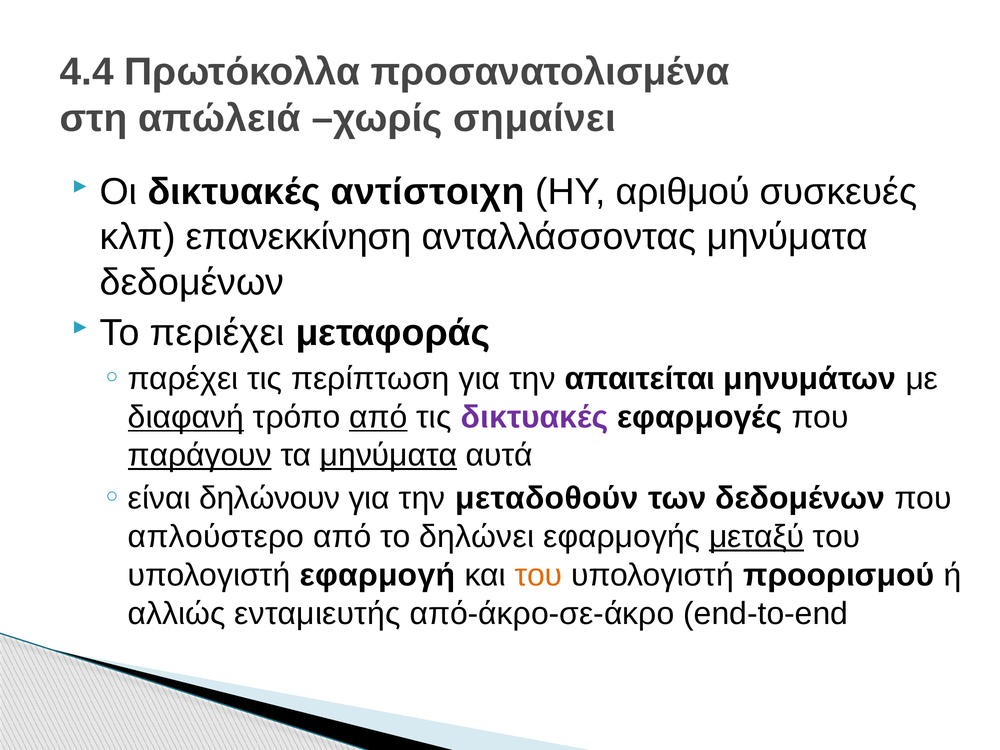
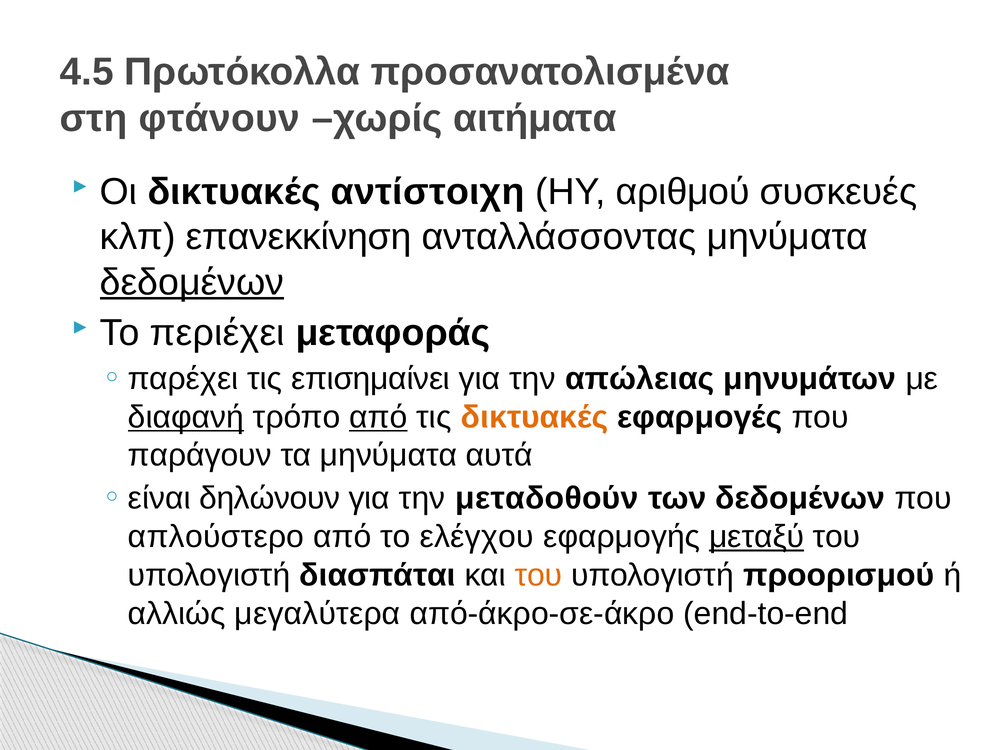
4.4: 4.4 -> 4.5
απώλειά: απώλειά -> φτάνουν
σημαίνει: σημαίνει -> αιτήματα
δεδομένων at (192, 282) underline: none -> present
περίπτωση: περίπτωση -> επισημαίνει
απαιτείται: απαιτείται -> απώλειας
δικτυακές at (535, 417) colour: purple -> orange
παράγουν underline: present -> none
μηνύματα at (389, 455) underline: present -> none
δηλώνει: δηλώνει -> ελέγχου
εφαρμογή: εφαρμογή -> διασπάται
ενταμιευτής: ενταμιευτής -> μεγαλύτερα
